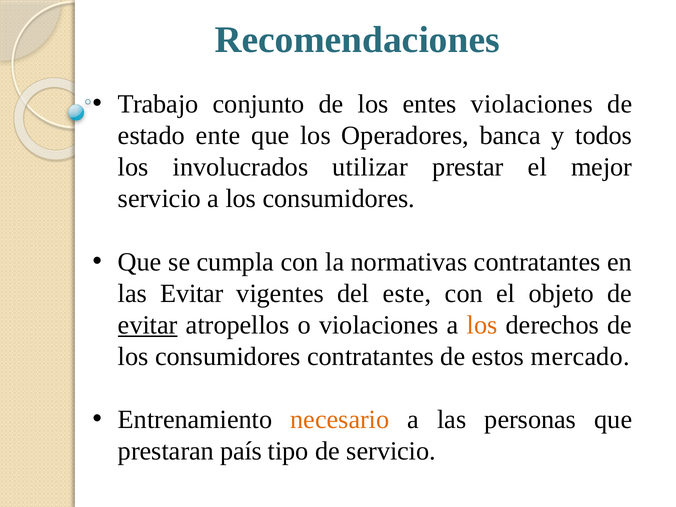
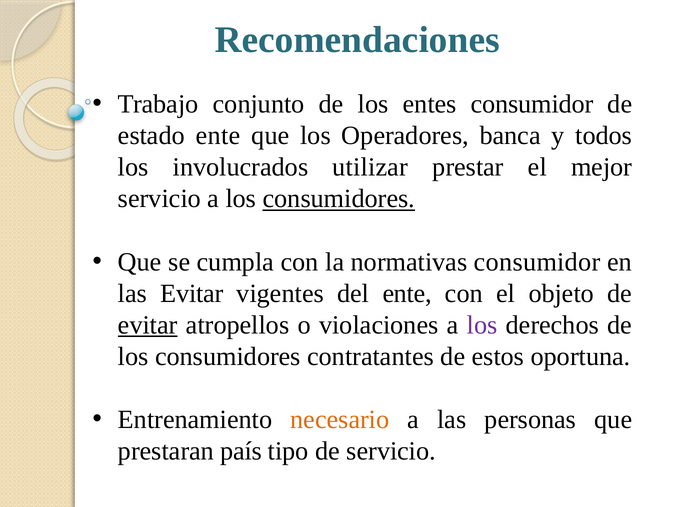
entes violaciones: violaciones -> consumidor
consumidores at (339, 199) underline: none -> present
normativas contratantes: contratantes -> consumidor
del este: este -> ente
los at (482, 325) colour: orange -> purple
mercado: mercado -> oportuna
